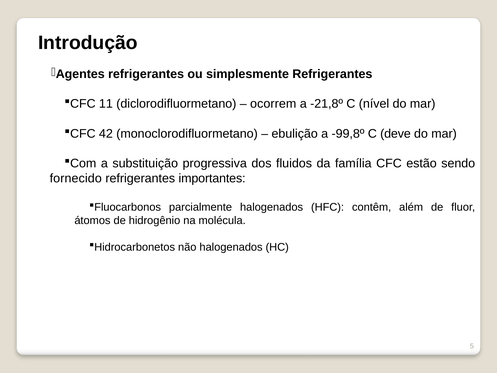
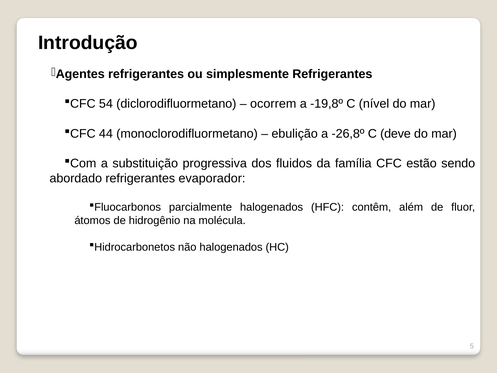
11: 11 -> 54
-21,8º: -21,8º -> -19,8º
42: 42 -> 44
-99,8º: -99,8º -> -26,8º
fornecido: fornecido -> abordado
importantes: importantes -> evaporador
